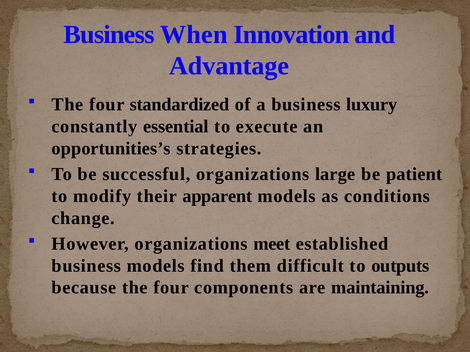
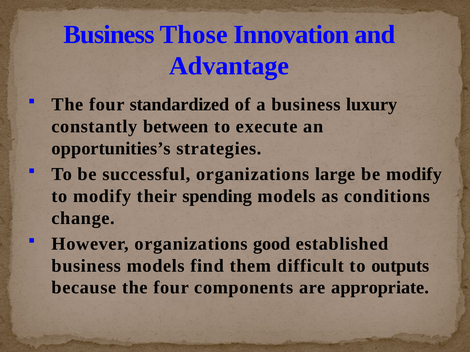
When: When -> Those
essential: essential -> between
be patient: patient -> modify
apparent: apparent -> spending
meet: meet -> good
maintaining: maintaining -> appropriate
